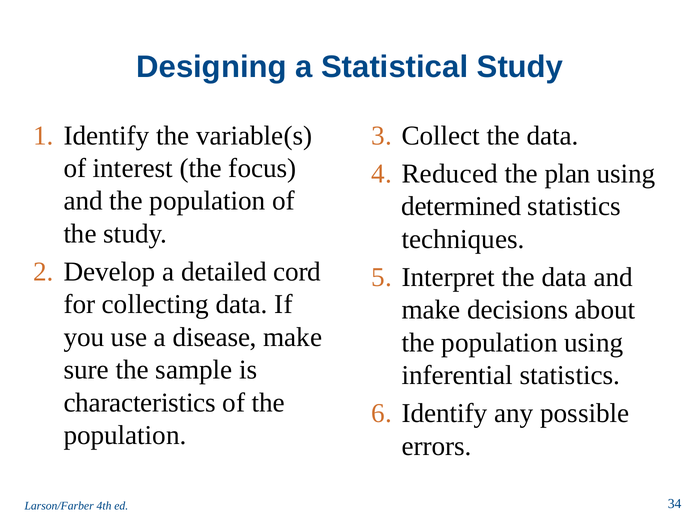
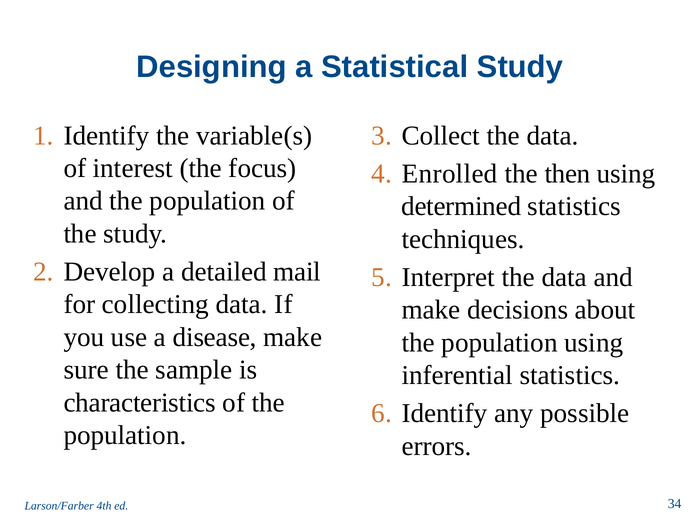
Reduced: Reduced -> Enrolled
plan: plan -> then
cord: cord -> mail
